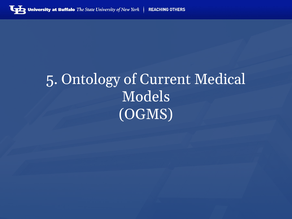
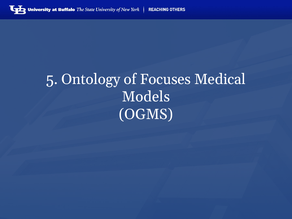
Current: Current -> Focuses
